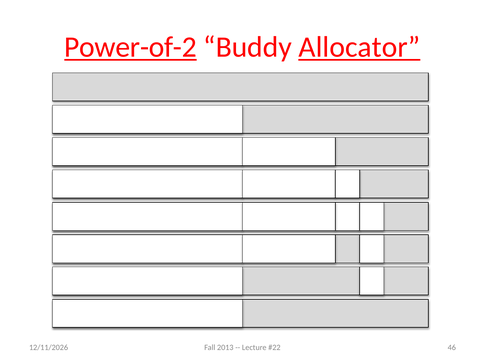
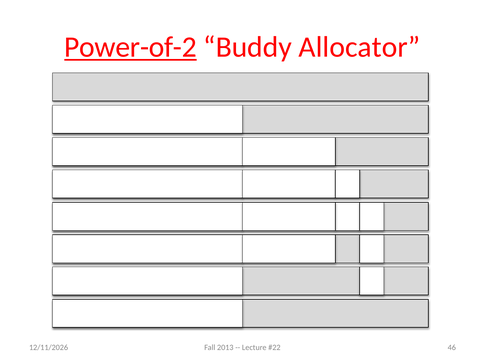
Allocator underline: present -> none
